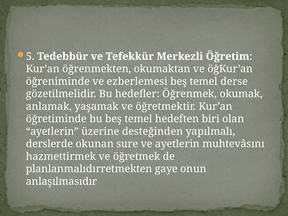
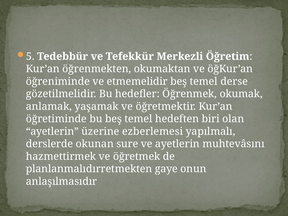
ezberlemesi: ezberlemesi -> etmemelidir
desteğinden: desteğinden -> ezberlemesi
